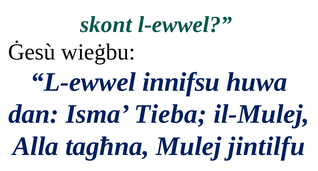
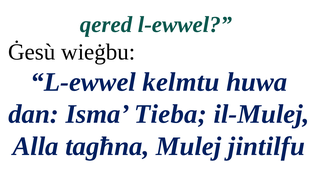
skont: skont -> qered
innifsu: innifsu -> kelmtu
